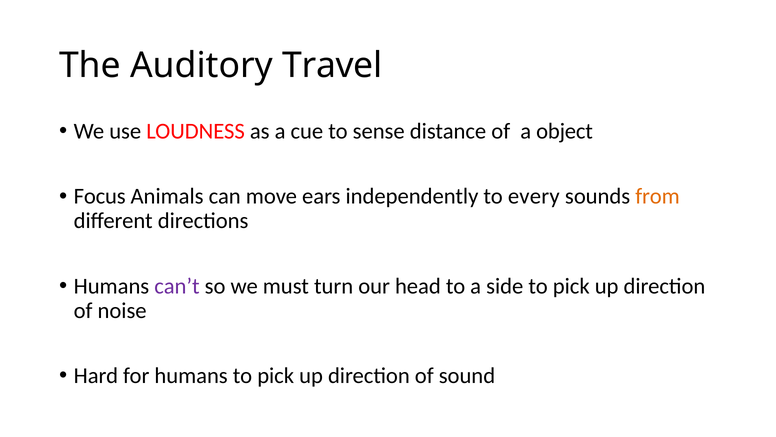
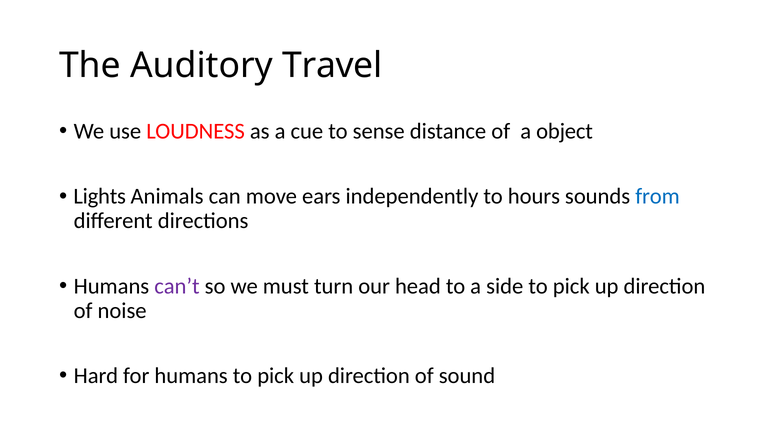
Focus: Focus -> Lights
every: every -> hours
from colour: orange -> blue
